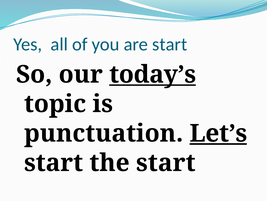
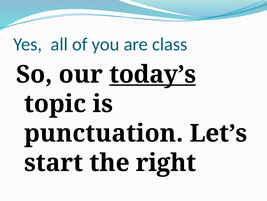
are start: start -> class
Let’s underline: present -> none
the start: start -> right
